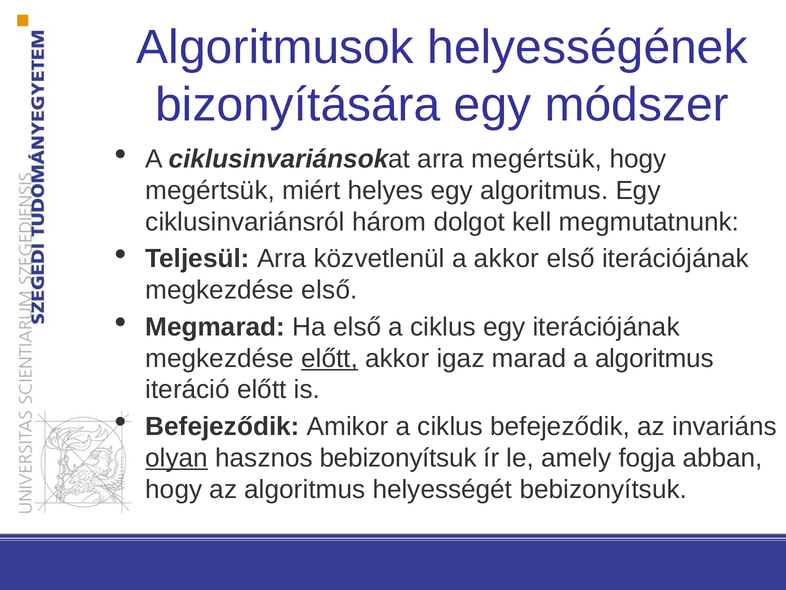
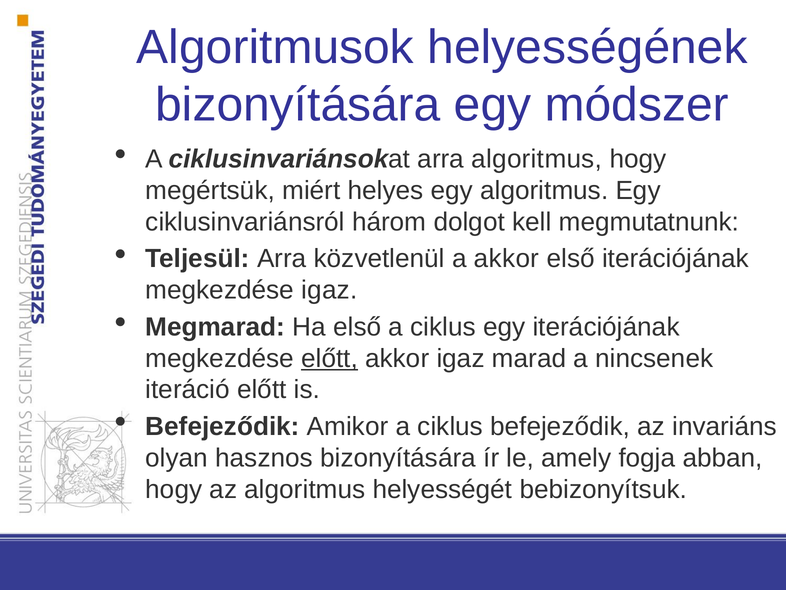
arra megértsük: megértsük -> algoritmus
megkezdése első: első -> igaz
a algoritmus: algoritmus -> nincsenek
olyan underline: present -> none
hasznos bebizonyítsuk: bebizonyítsuk -> bizonyítására
